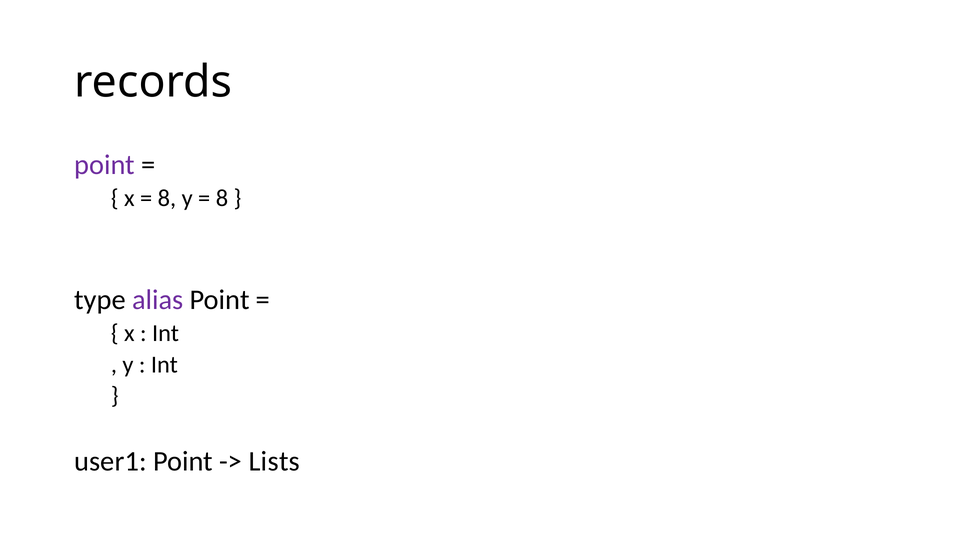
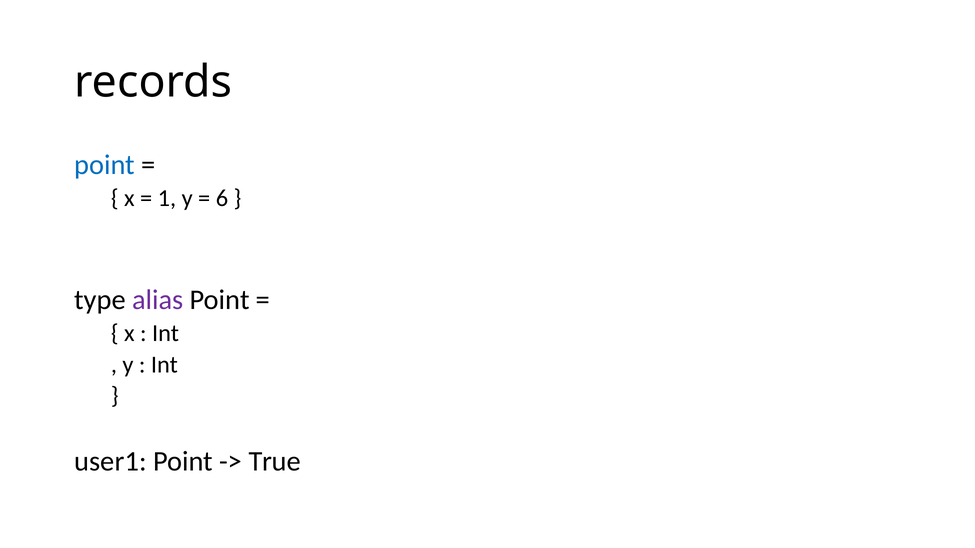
point at (105, 165) colour: purple -> blue
8 at (167, 198): 8 -> 1
8 at (222, 198): 8 -> 6
Lists: Lists -> True
